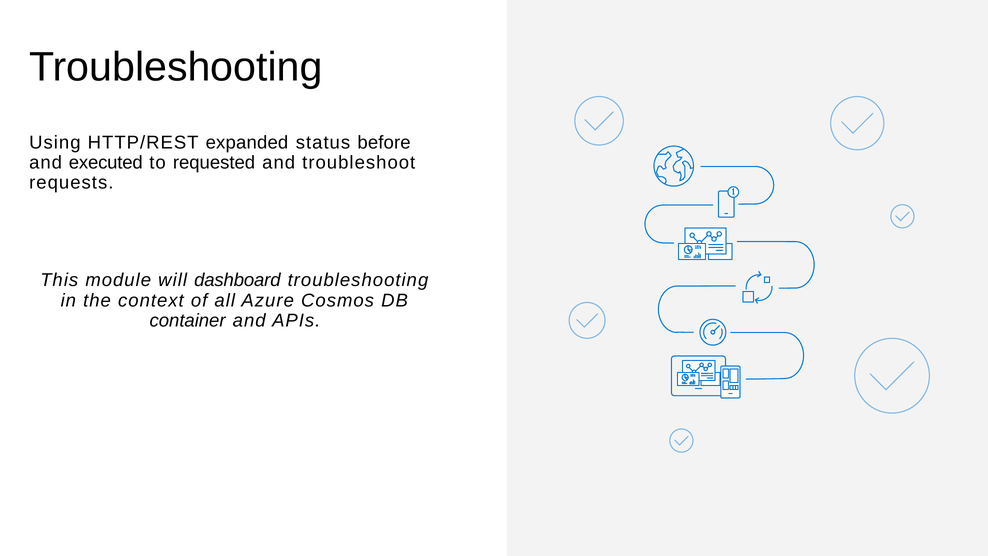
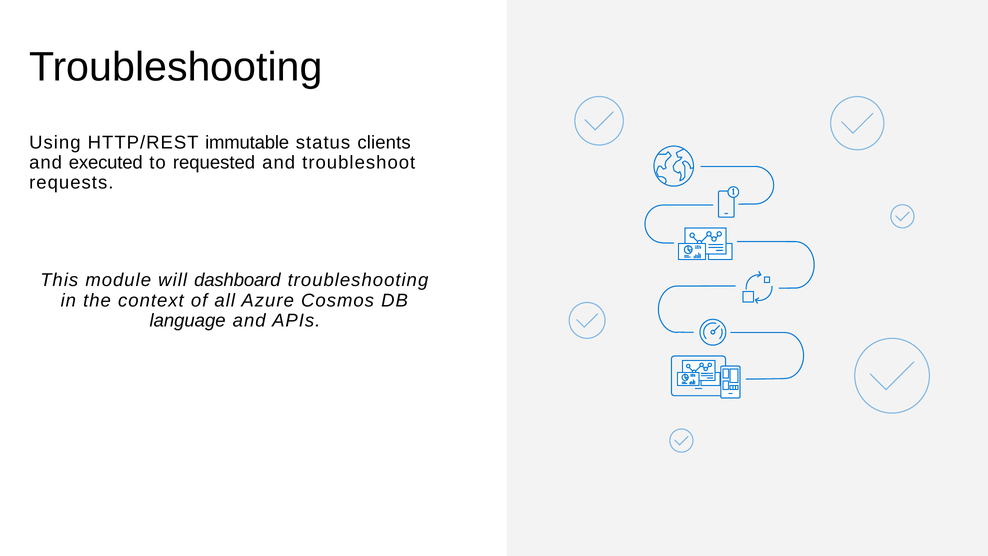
expanded: expanded -> immutable
before: before -> clients
container: container -> language
